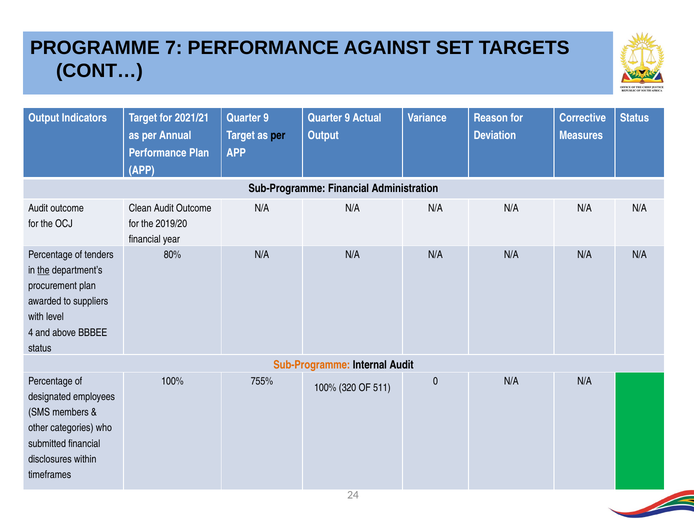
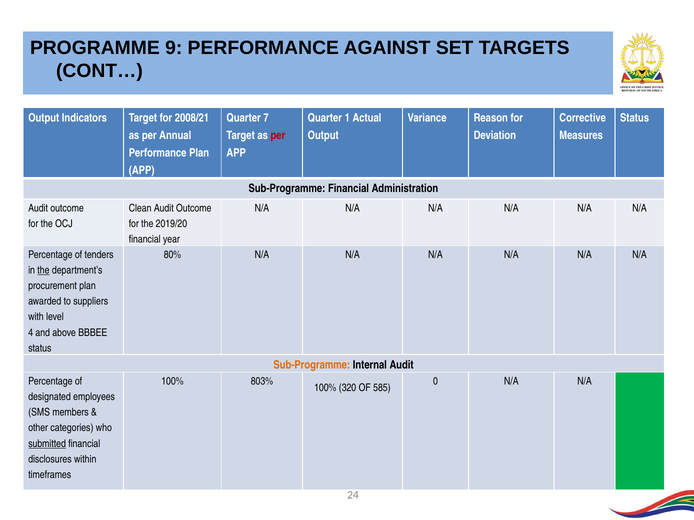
7: 7 -> 9
2021/21: 2021/21 -> 2008/21
9 at (266, 118): 9 -> 7
9 at (347, 118): 9 -> 1
per at (278, 136) colour: black -> red
755%: 755% -> 803%
511: 511 -> 585
submitted underline: none -> present
